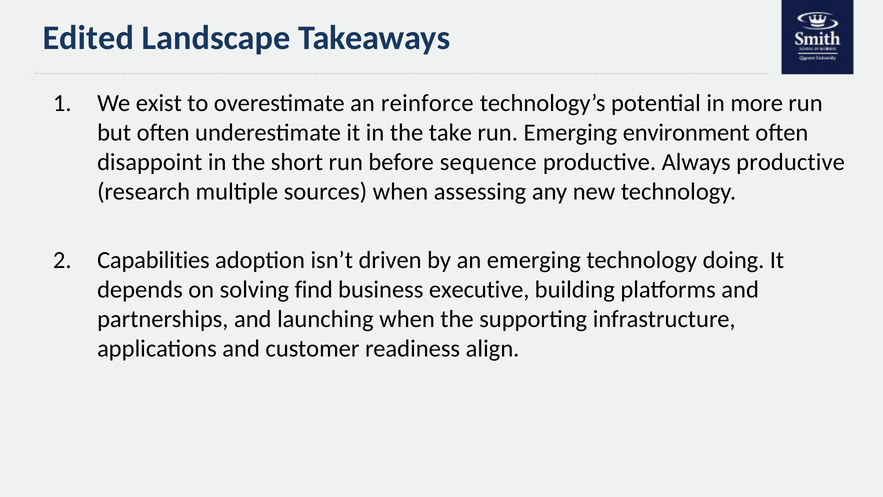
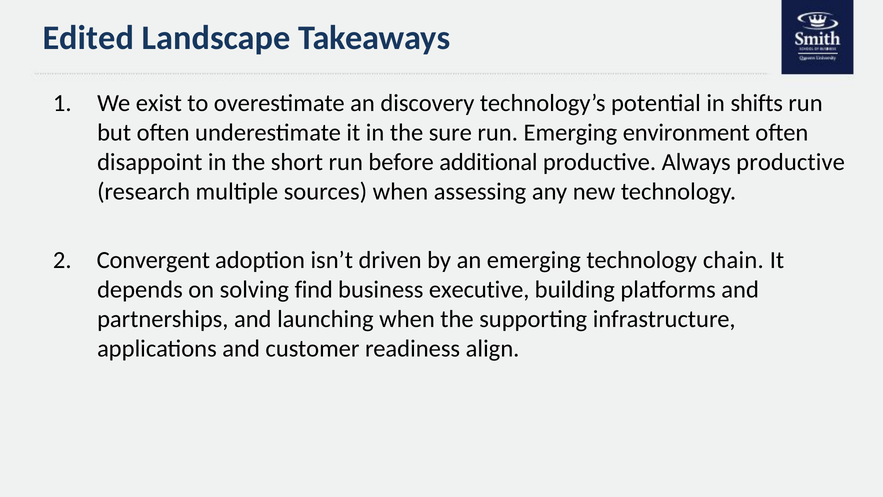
reinforce: reinforce -> discovery
more: more -> shifts
take: take -> sure
sequence: sequence -> additional
Capabilities: Capabilities -> Convergent
doing: doing -> chain
